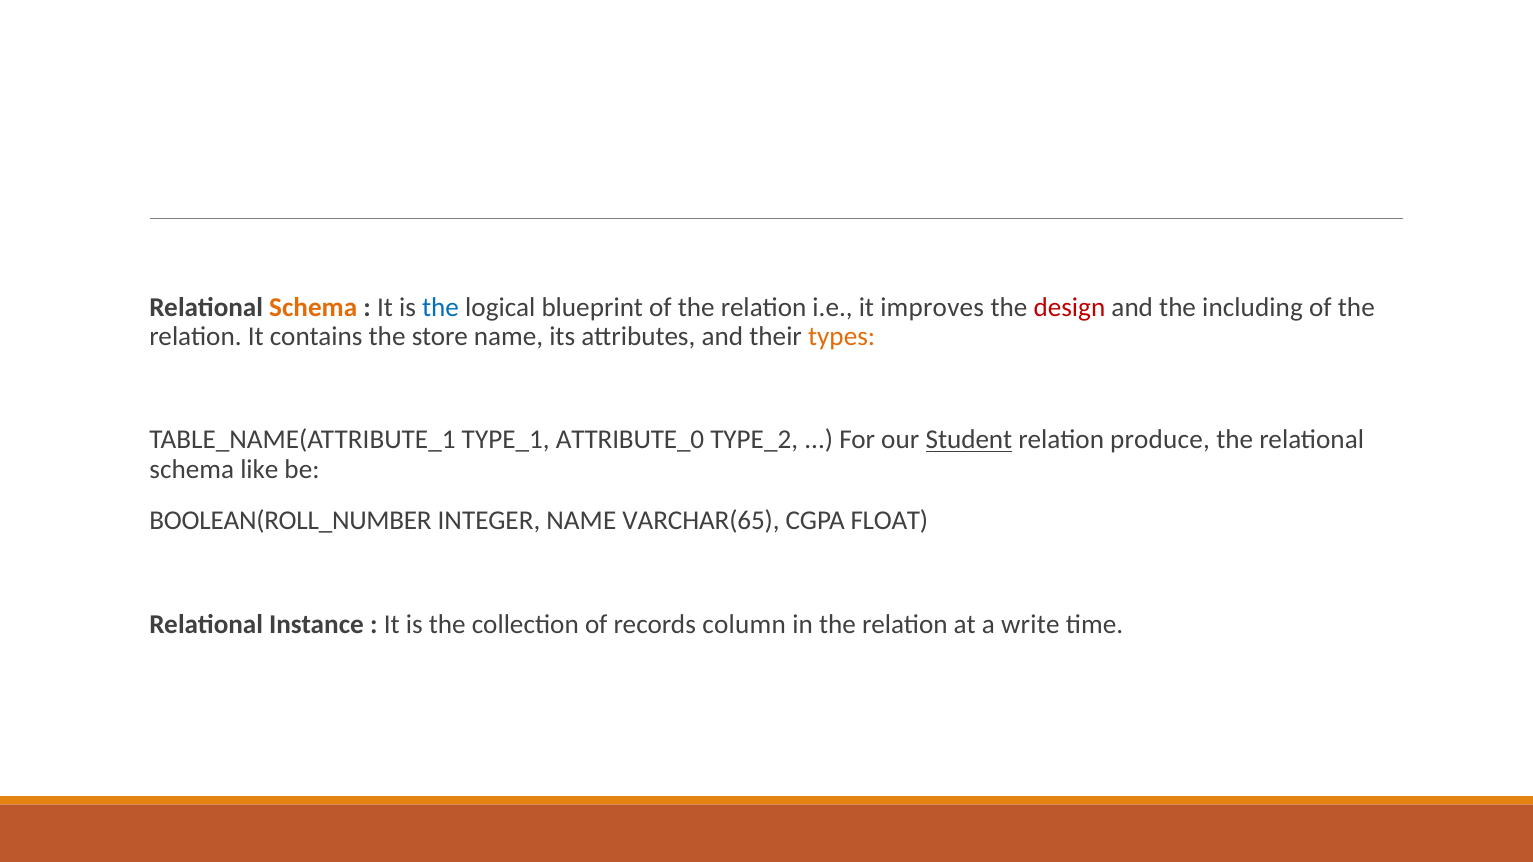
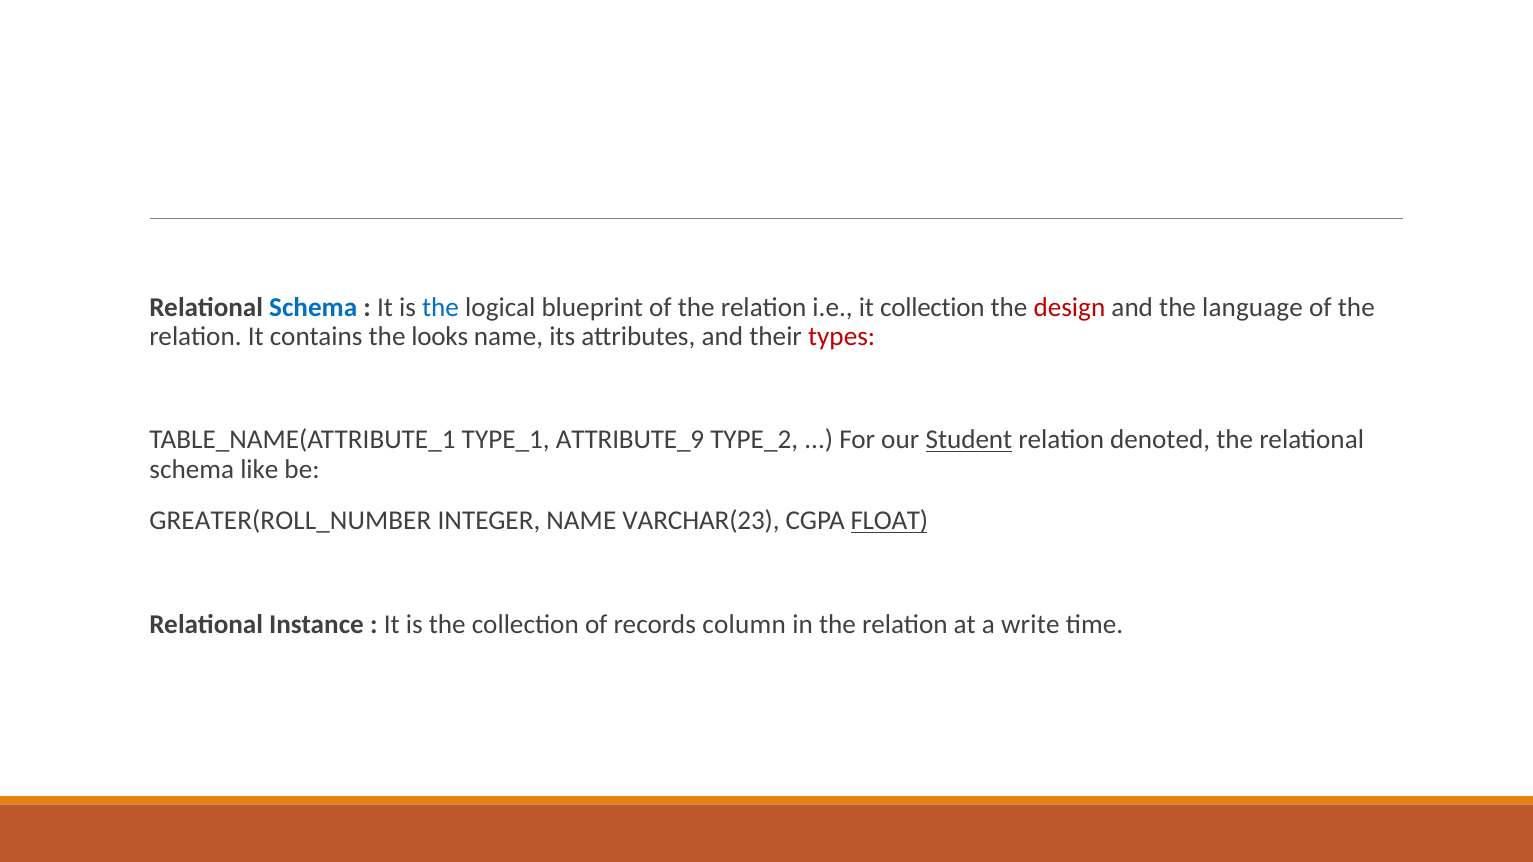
Schema at (313, 307) colour: orange -> blue
it improves: improves -> collection
including: including -> language
store: store -> looks
types colour: orange -> red
ATTRIBUTE_0: ATTRIBUTE_0 -> ATTRIBUTE_9
produce: produce -> denoted
BOOLEAN(ROLL_NUMBER: BOOLEAN(ROLL_NUMBER -> GREATER(ROLL_NUMBER
VARCHAR(65: VARCHAR(65 -> VARCHAR(23
FLOAT underline: none -> present
